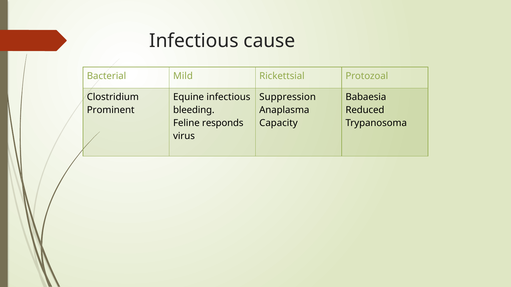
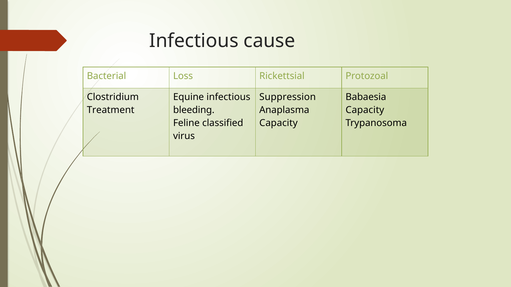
Mild: Mild -> Loss
Prominent: Prominent -> Treatment
Reduced at (365, 110): Reduced -> Capacity
responds: responds -> classified
